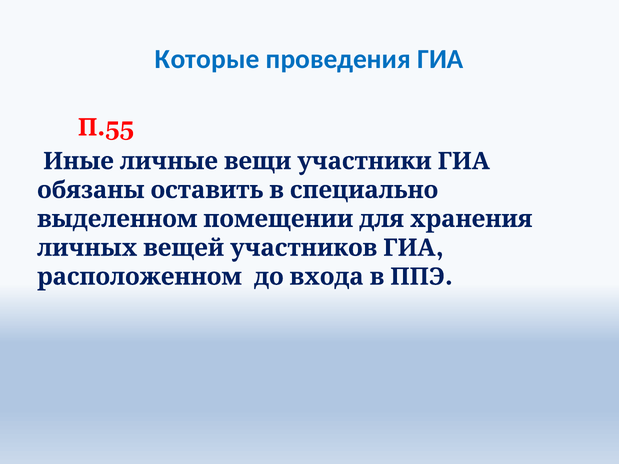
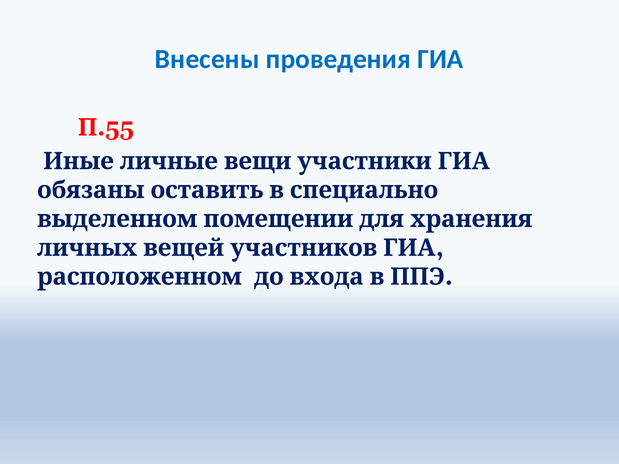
Которые: Которые -> Внесены
